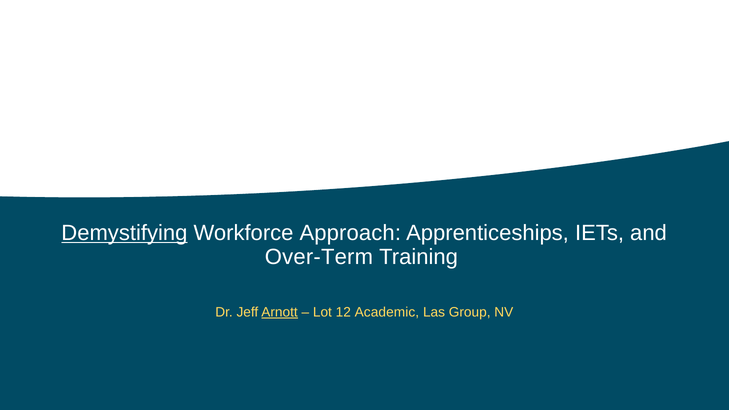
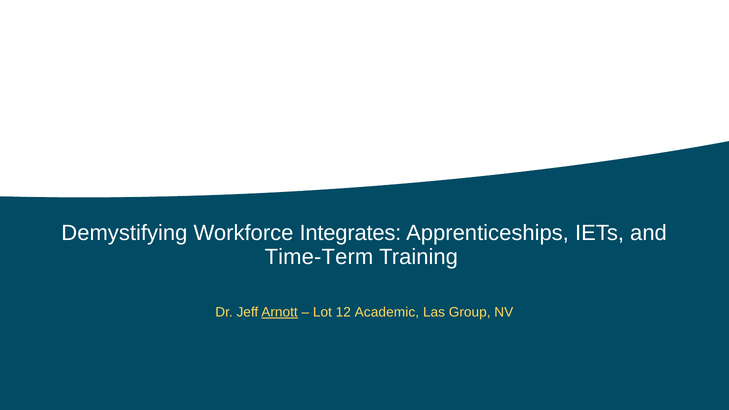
Demystifying underline: present -> none
Approach: Approach -> Integrates
Over-Term: Over-Term -> Time-Term
